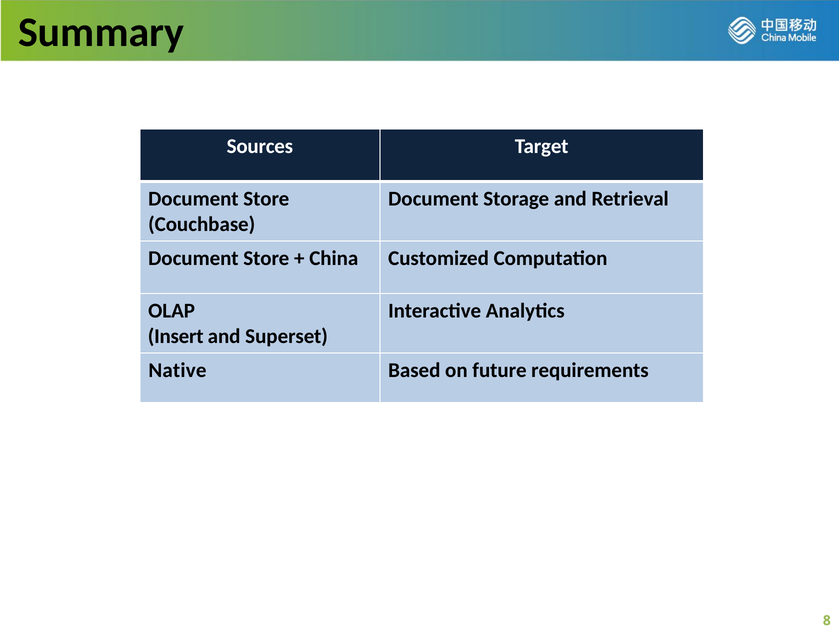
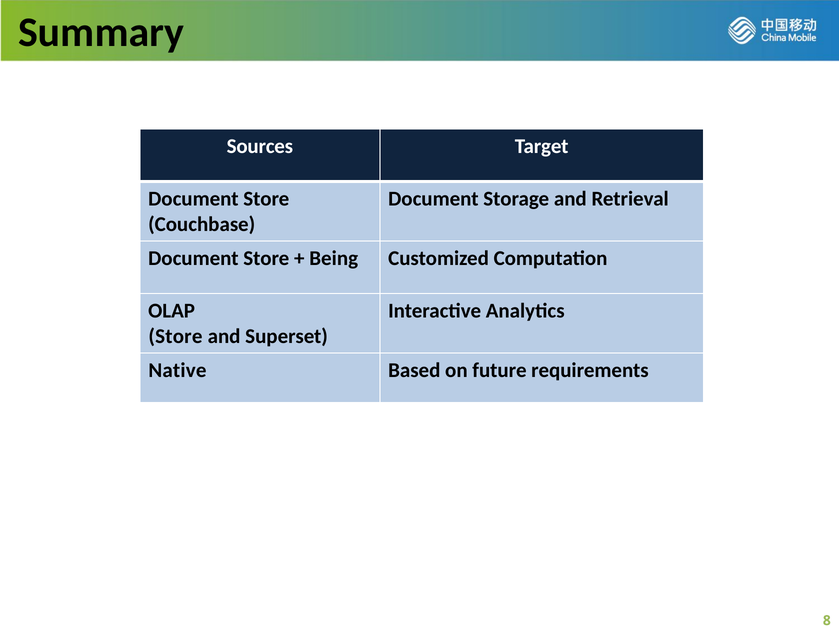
China: China -> Being
Insert at (176, 336): Insert -> Store
